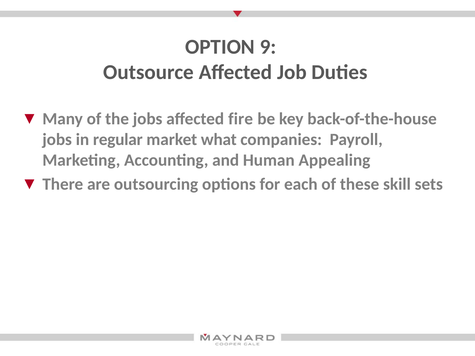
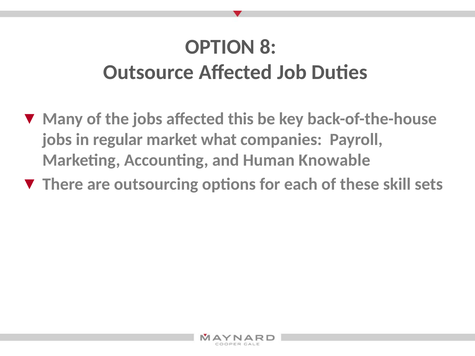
9: 9 -> 8
fire: fire -> this
Appealing: Appealing -> Knowable
